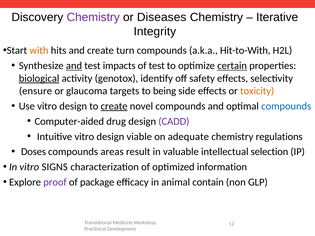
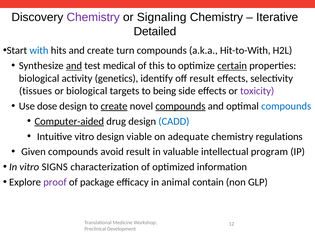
Diseases: Diseases -> Signaling
Integrity: Integrity -> Detailed
with colour: orange -> blue
impacts: impacts -> medical
of test: test -> this
biological at (39, 78) underline: present -> none
genotox: genotox -> genetics
off safety: safety -> result
ensure: ensure -> tissues
or glaucoma: glaucoma -> biological
toxicity colour: orange -> purple
Use vitro: vitro -> dose
compounds at (180, 106) underline: none -> present
Computer-aided underline: none -> present
CADD colour: purple -> blue
Doses: Doses -> Given
areas: areas -> avoid
selection: selection -> program
